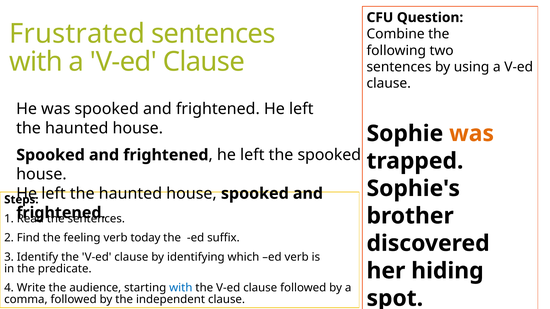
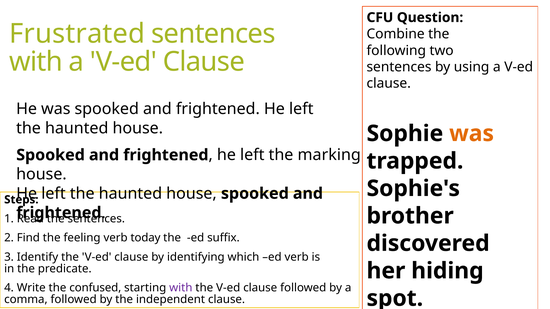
the spooked: spooked -> marking
audience: audience -> confused
with at (181, 288) colour: blue -> purple
